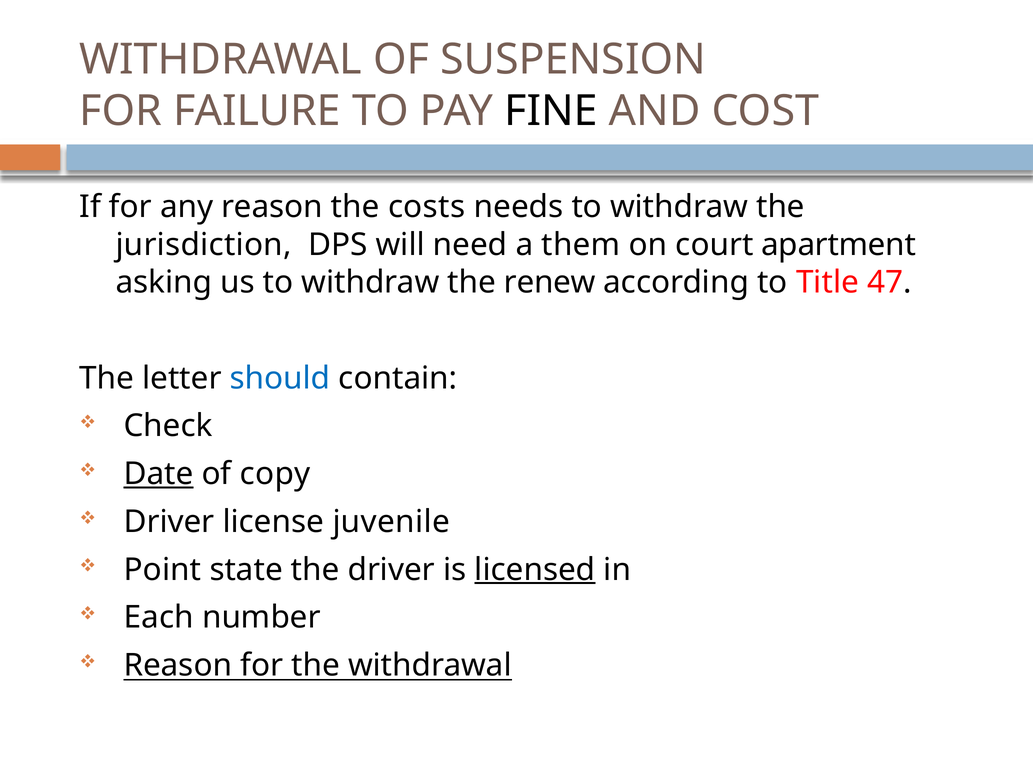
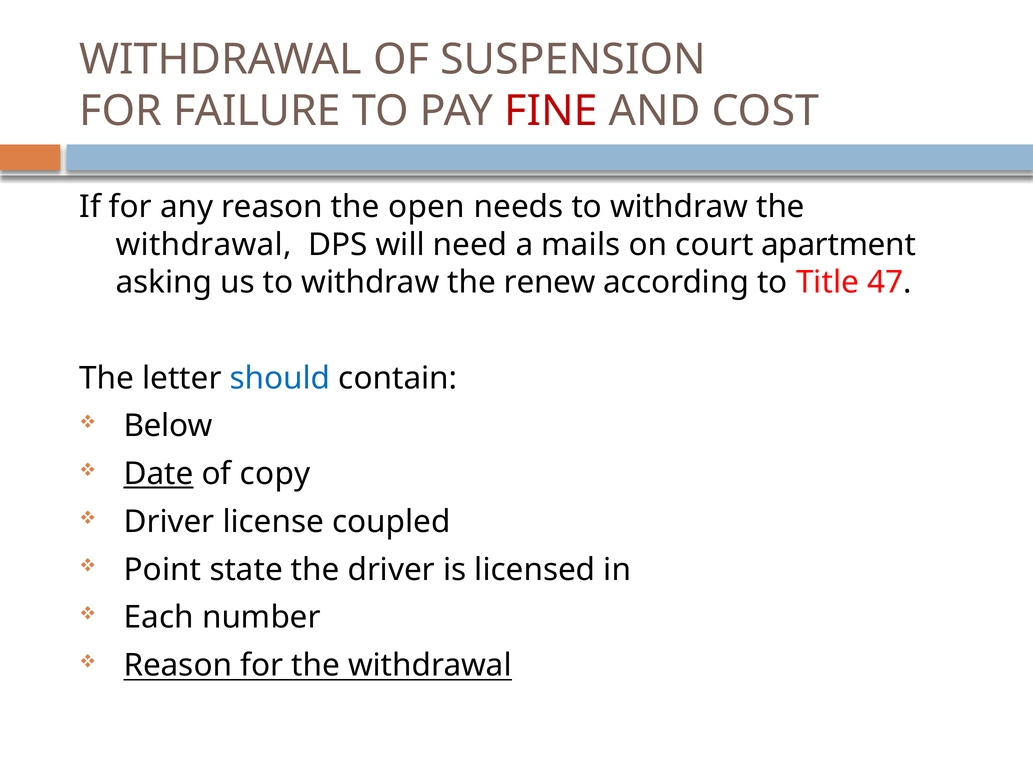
FINE colour: black -> red
costs: costs -> open
jurisdiction at (204, 245): jurisdiction -> withdrawal
them: them -> mails
Check: Check -> Below
juvenile: juvenile -> coupled
licensed underline: present -> none
